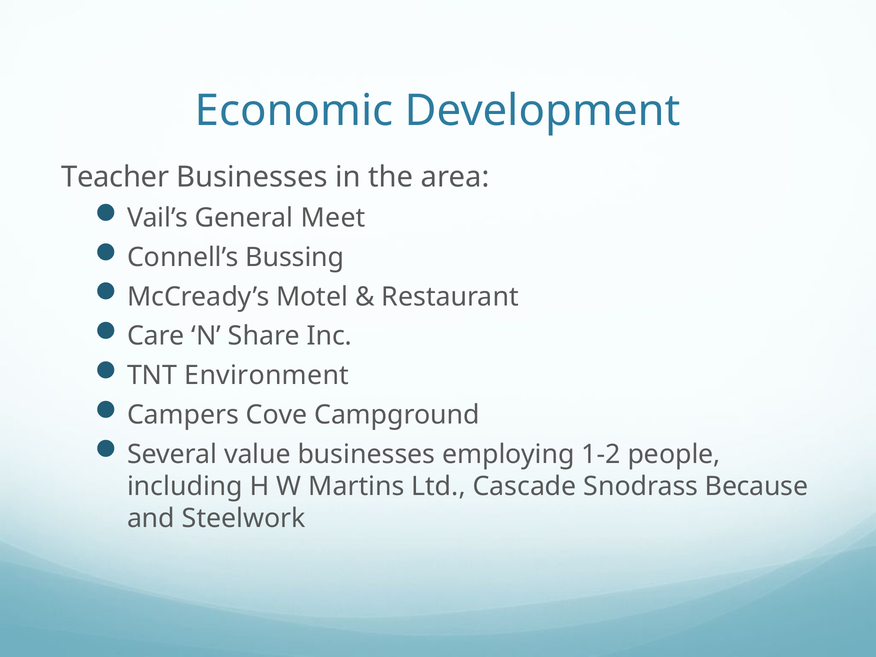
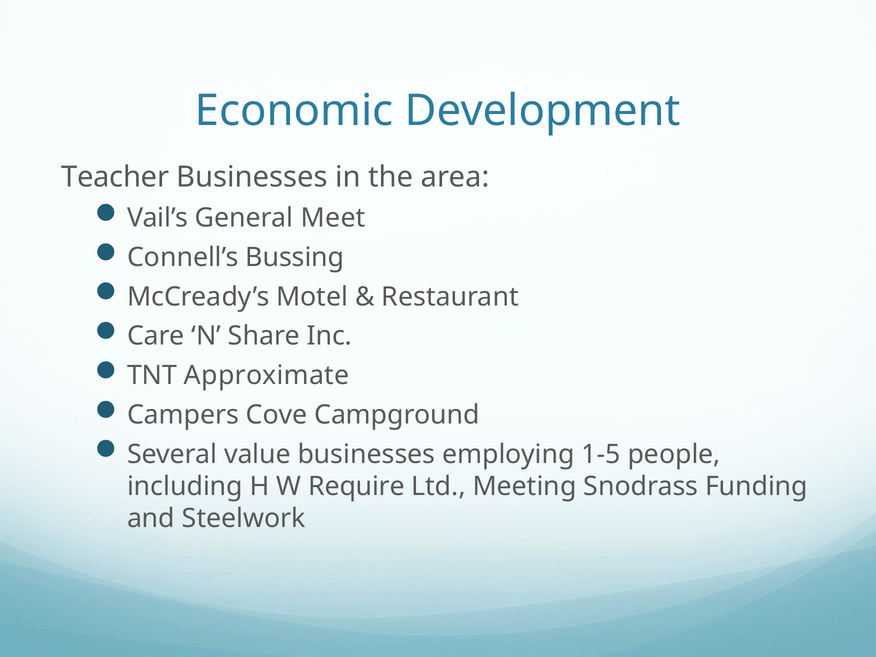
Environment: Environment -> Approximate
1-2: 1-2 -> 1-5
Martins: Martins -> Require
Cascade: Cascade -> Meeting
Because: Because -> Funding
